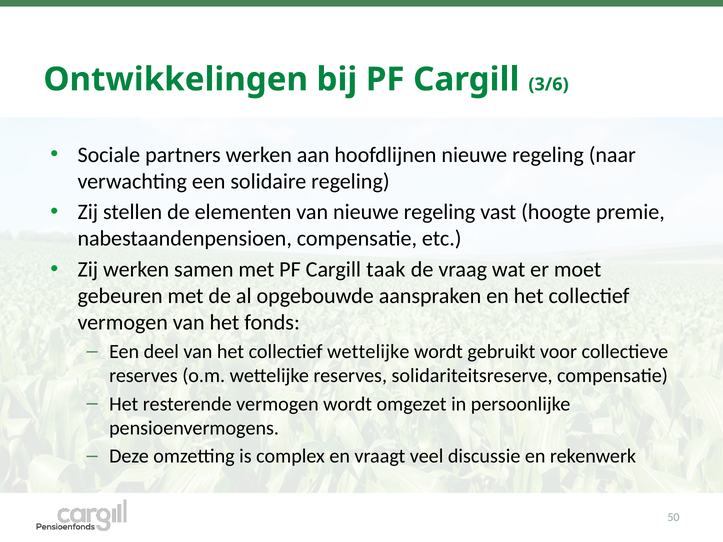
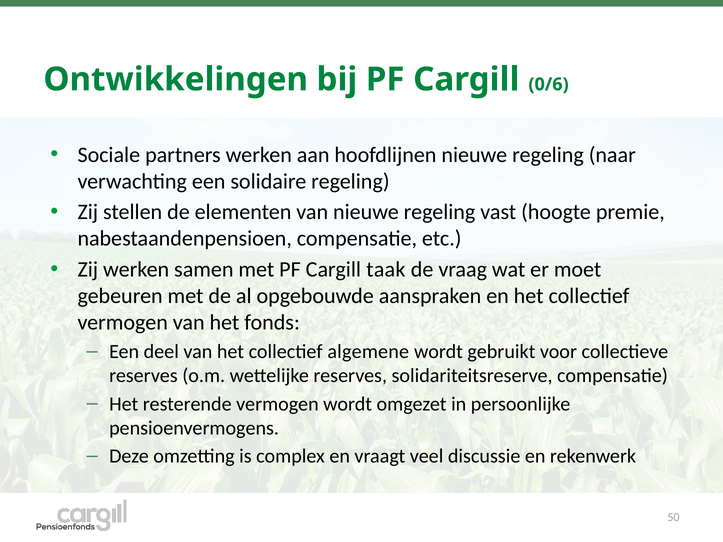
3/6: 3/6 -> 0/6
collectief wettelijke: wettelijke -> algemene
